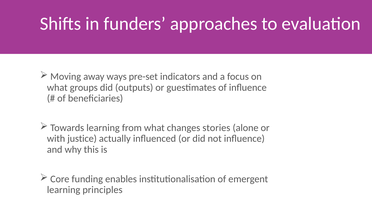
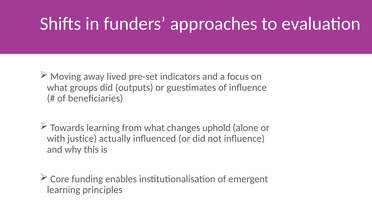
ways: ways -> lived
stories: stories -> uphold
